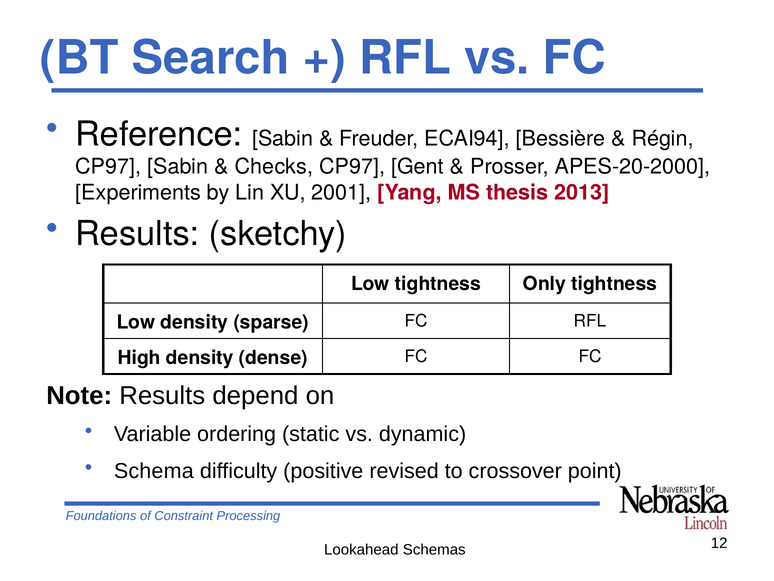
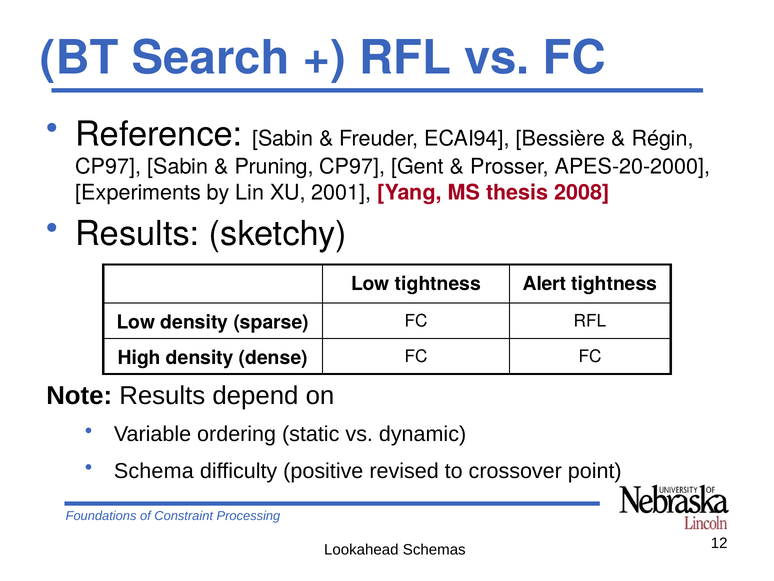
Checks: Checks -> Pruning
2013: 2013 -> 2008
Only: Only -> Alert
